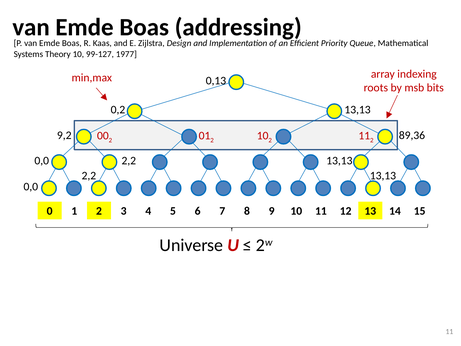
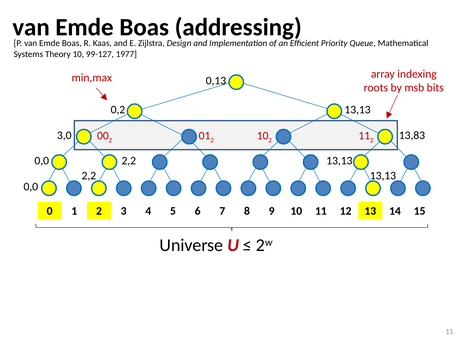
9,2: 9,2 -> 3,0
89,36: 89,36 -> 13,83
